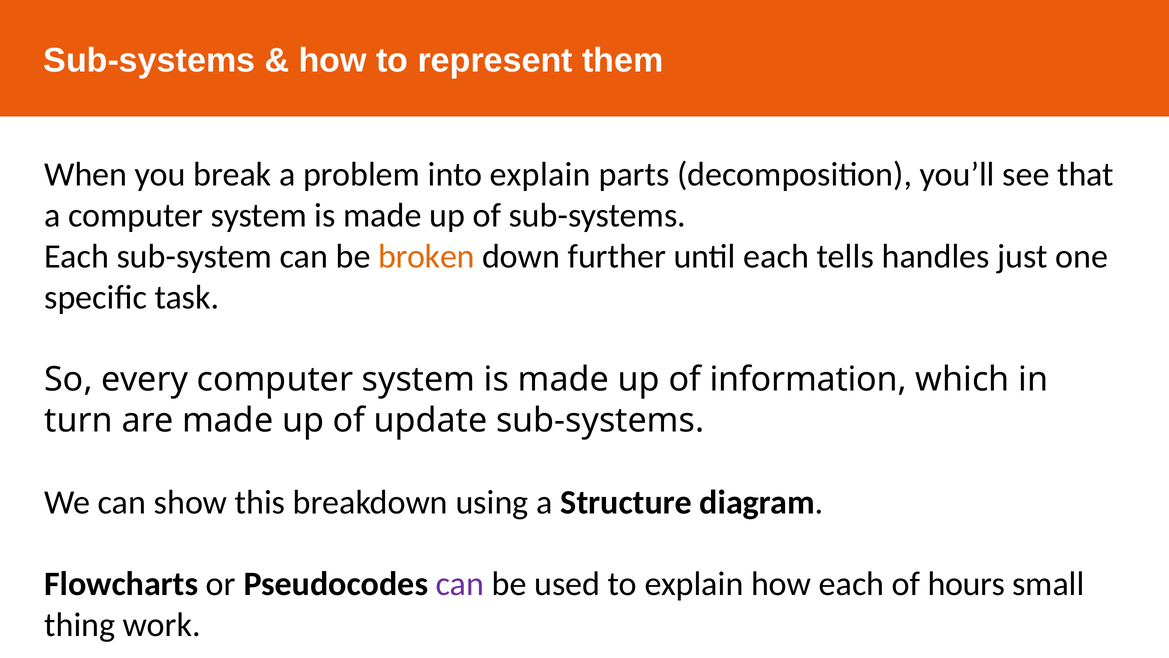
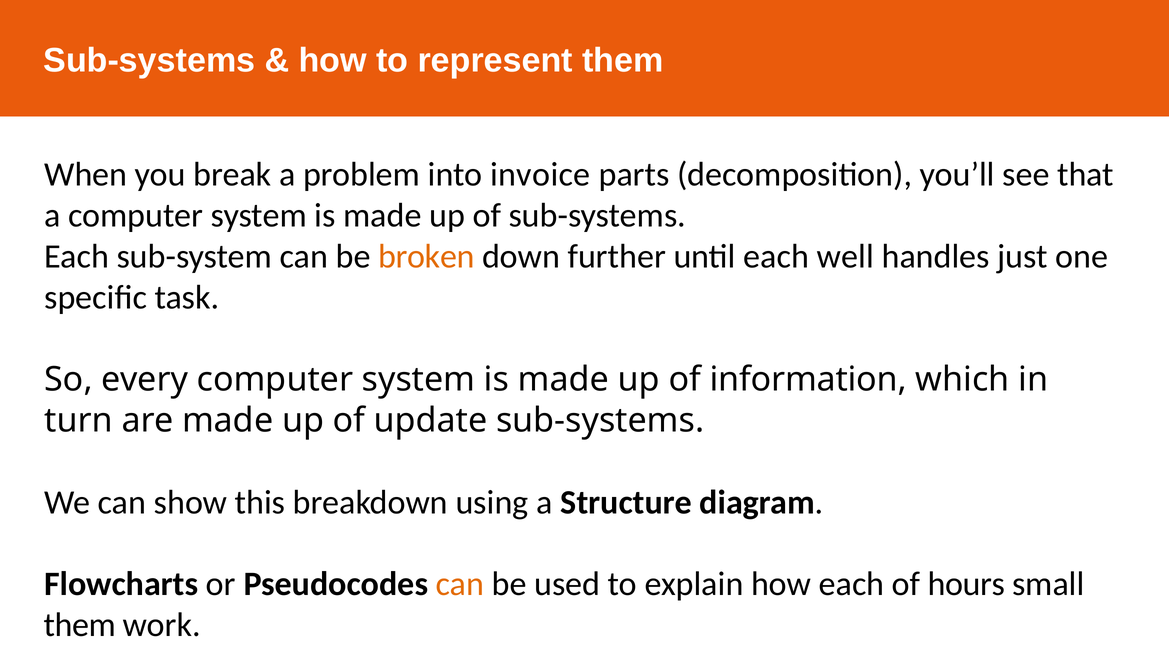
into explain: explain -> invoice
tells: tells -> well
can at (460, 584) colour: purple -> orange
thing at (80, 625): thing -> them
